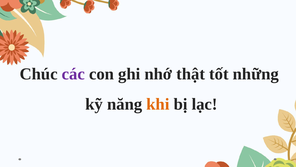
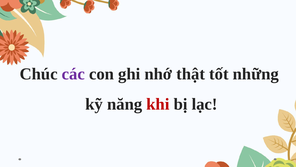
khi colour: orange -> red
